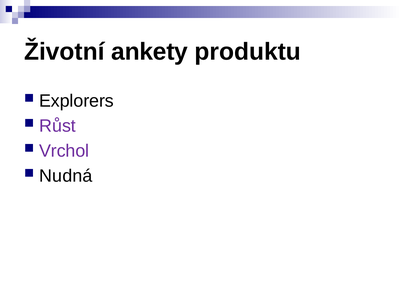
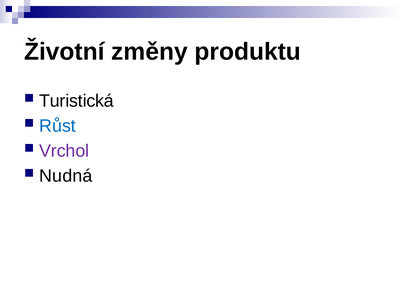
ankety: ankety -> změny
Explorers: Explorers -> Turistická
Růst colour: purple -> blue
